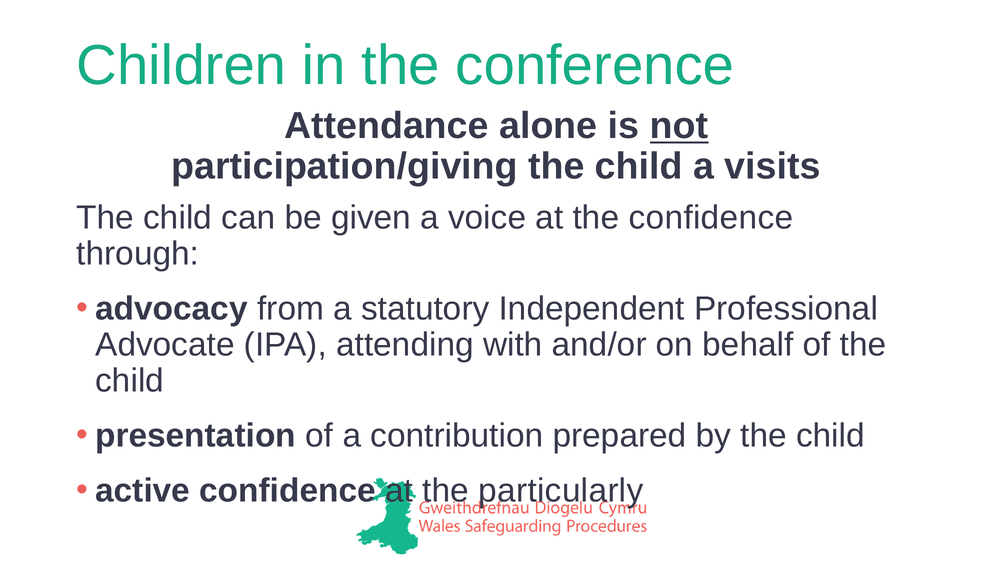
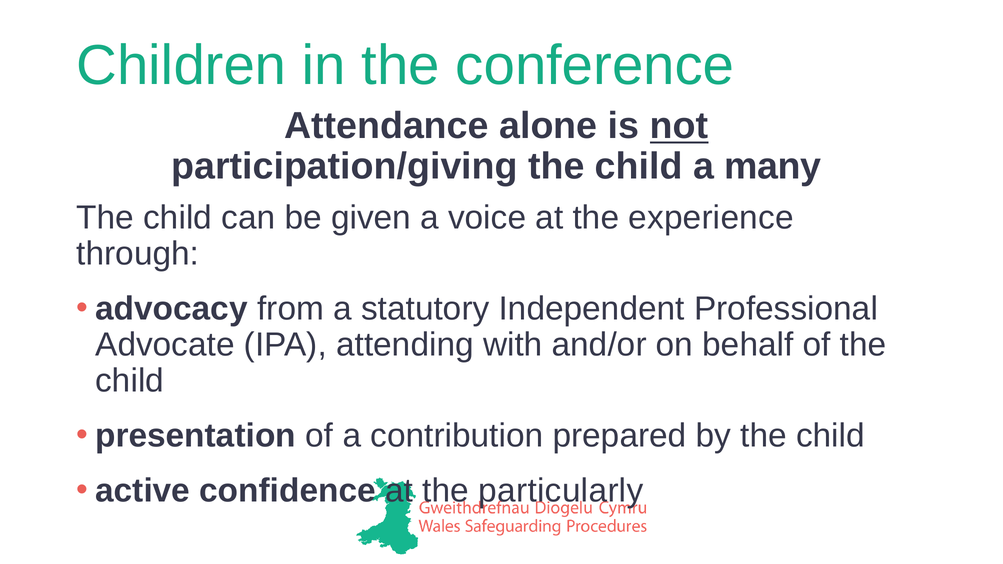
visits: visits -> many
the confidence: confidence -> experience
